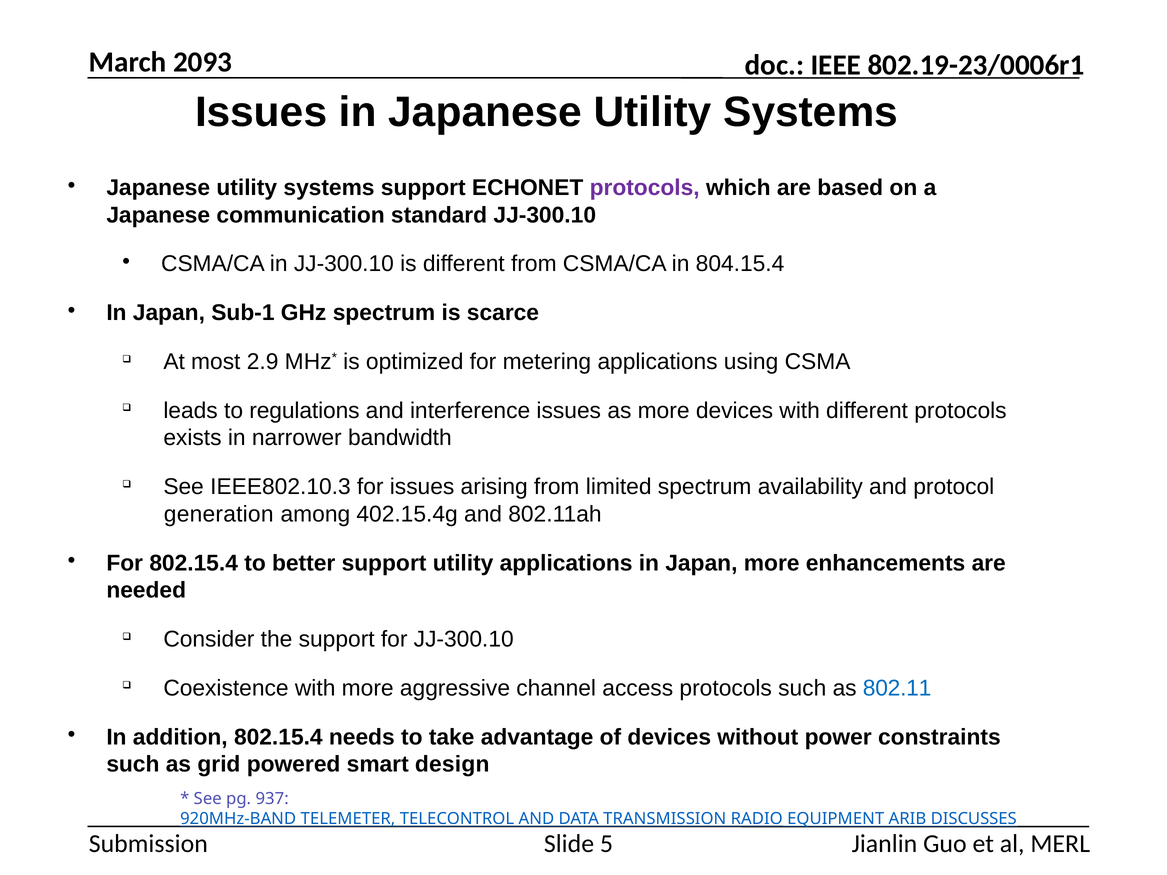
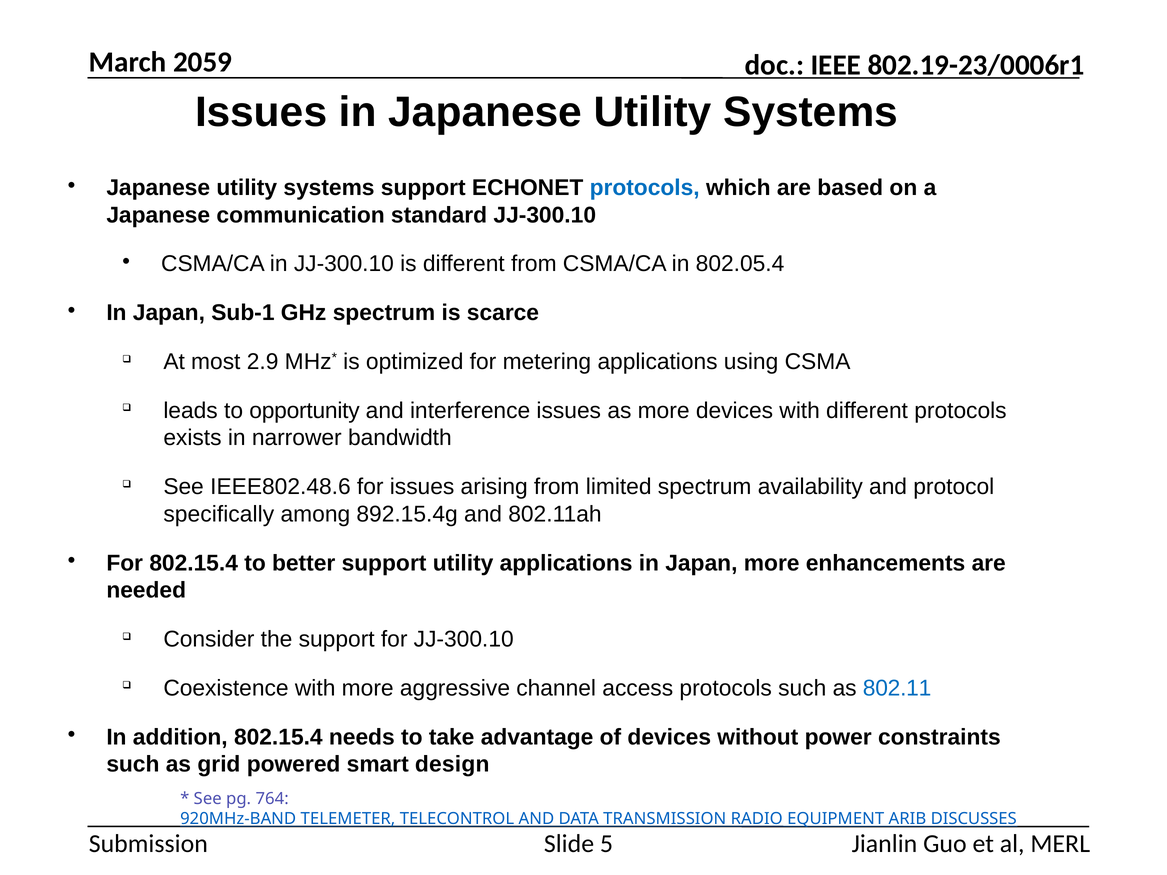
2093: 2093 -> 2059
protocols at (645, 188) colour: purple -> blue
804.15.4: 804.15.4 -> 802.05.4
regulations: regulations -> opportunity
IEEE802.10.3: IEEE802.10.3 -> IEEE802.48.6
generation: generation -> specifically
402.15.4g: 402.15.4g -> 892.15.4g
937: 937 -> 764
